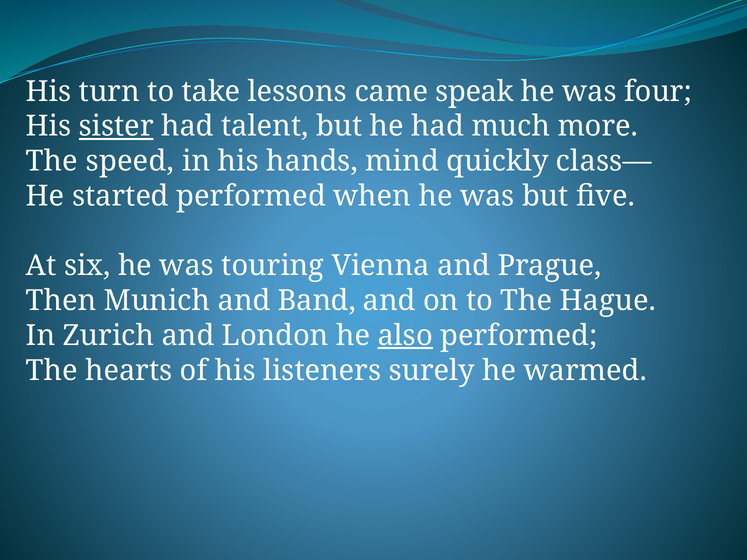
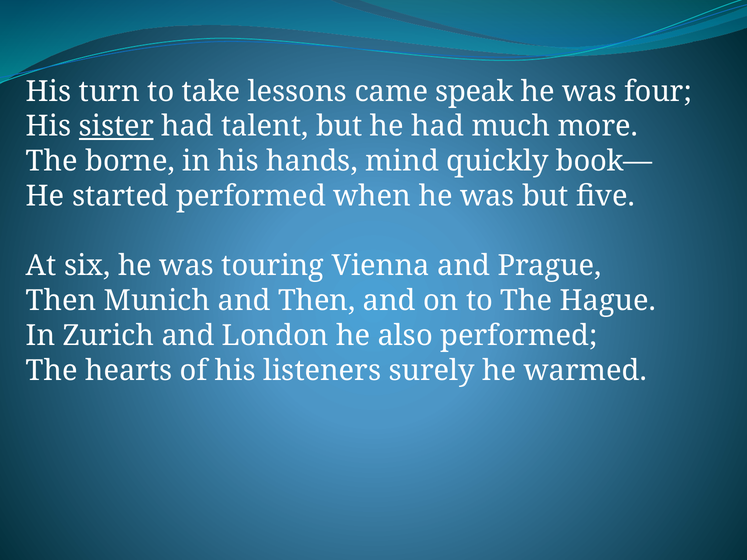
speed: speed -> borne
class—: class— -> book—
and Band: Band -> Then
also underline: present -> none
